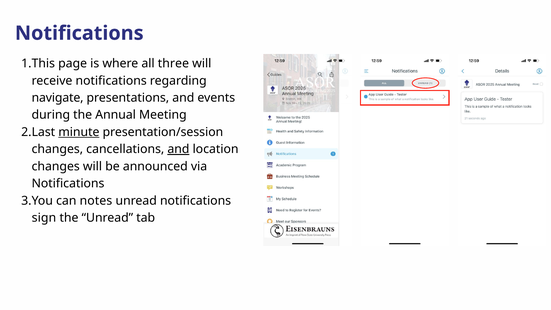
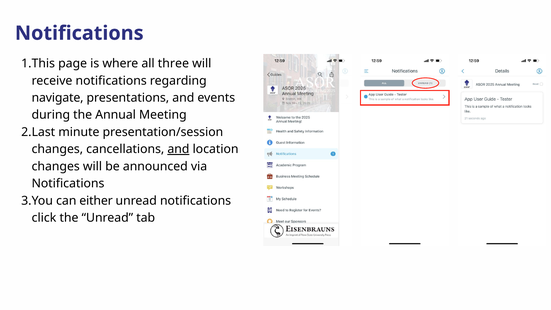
minute underline: present -> none
notes: notes -> either
sign: sign -> click
